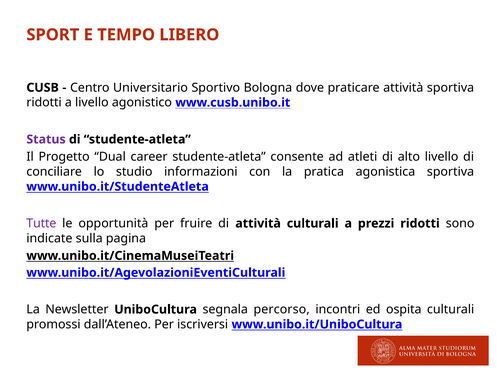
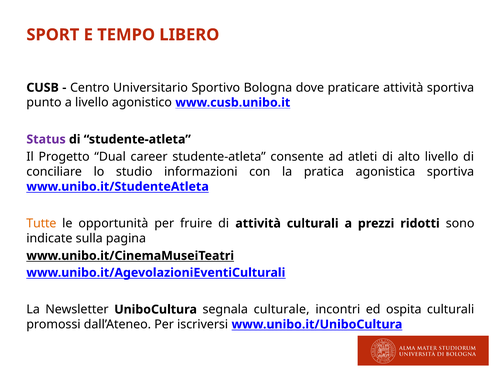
ridotti at (44, 102): ridotti -> punto
Tutte colour: purple -> orange
percorso: percorso -> culturale
